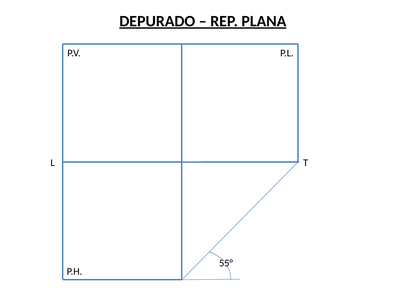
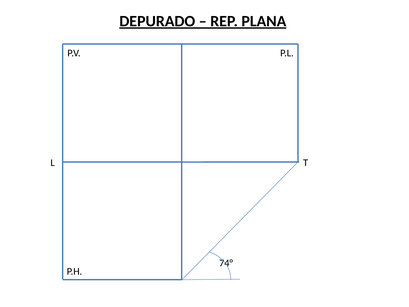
55°: 55° -> 74°
